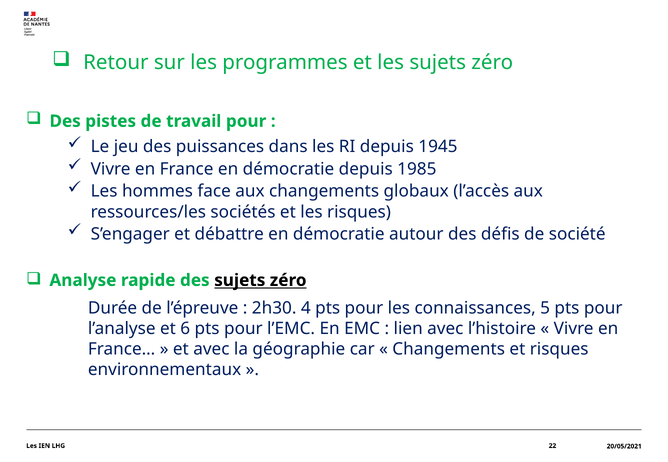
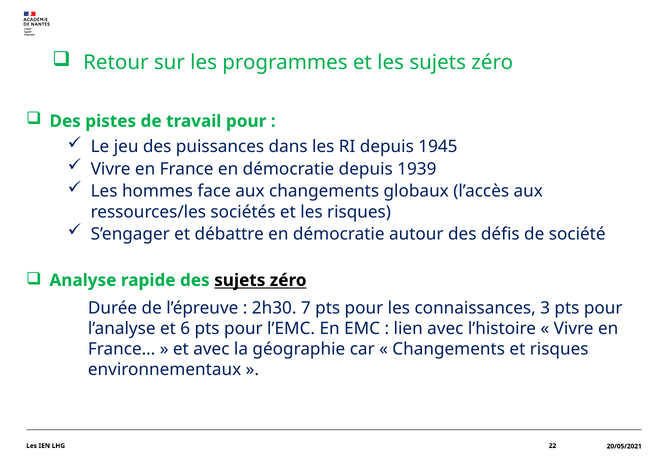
1985: 1985 -> 1939
4: 4 -> 7
5: 5 -> 3
